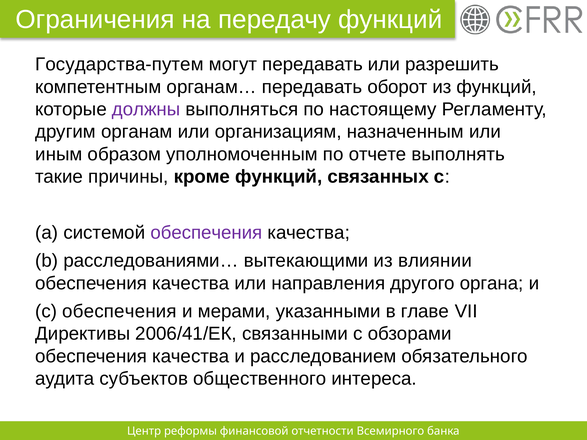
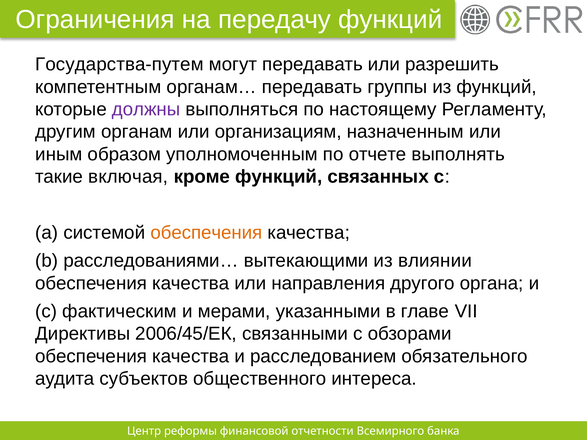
оборот: оборот -> группы
причины: причины -> включая
обеспечения at (206, 233) colour: purple -> orange
c обеспечения: обеспечения -> фактическим
2006/41/ЕК: 2006/41/ЕК -> 2006/45/ЕК
